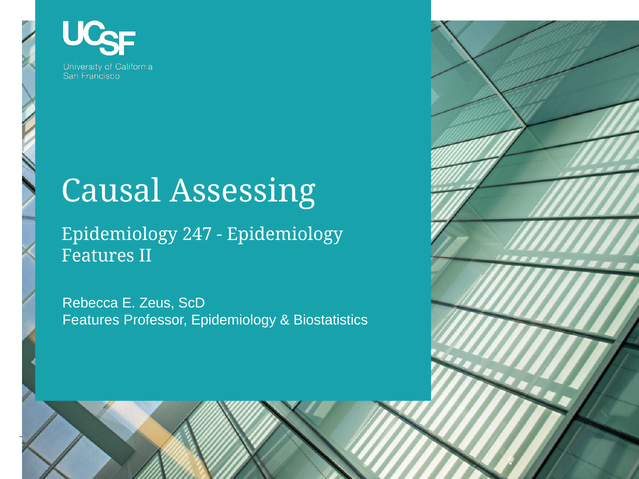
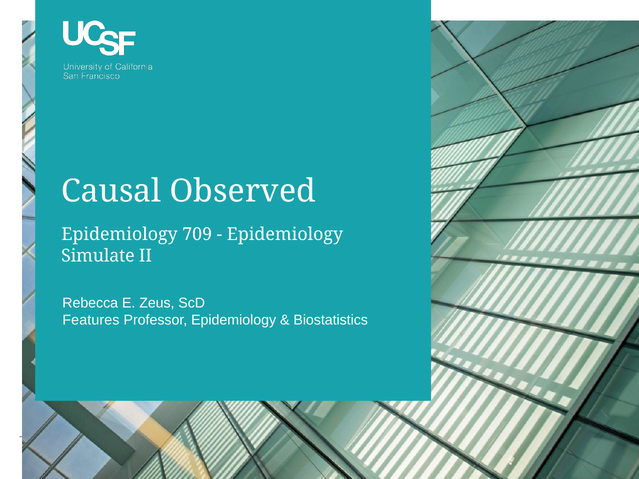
Assessing: Assessing -> Observed
247: 247 -> 709
Features at (98, 256): Features -> Simulate
